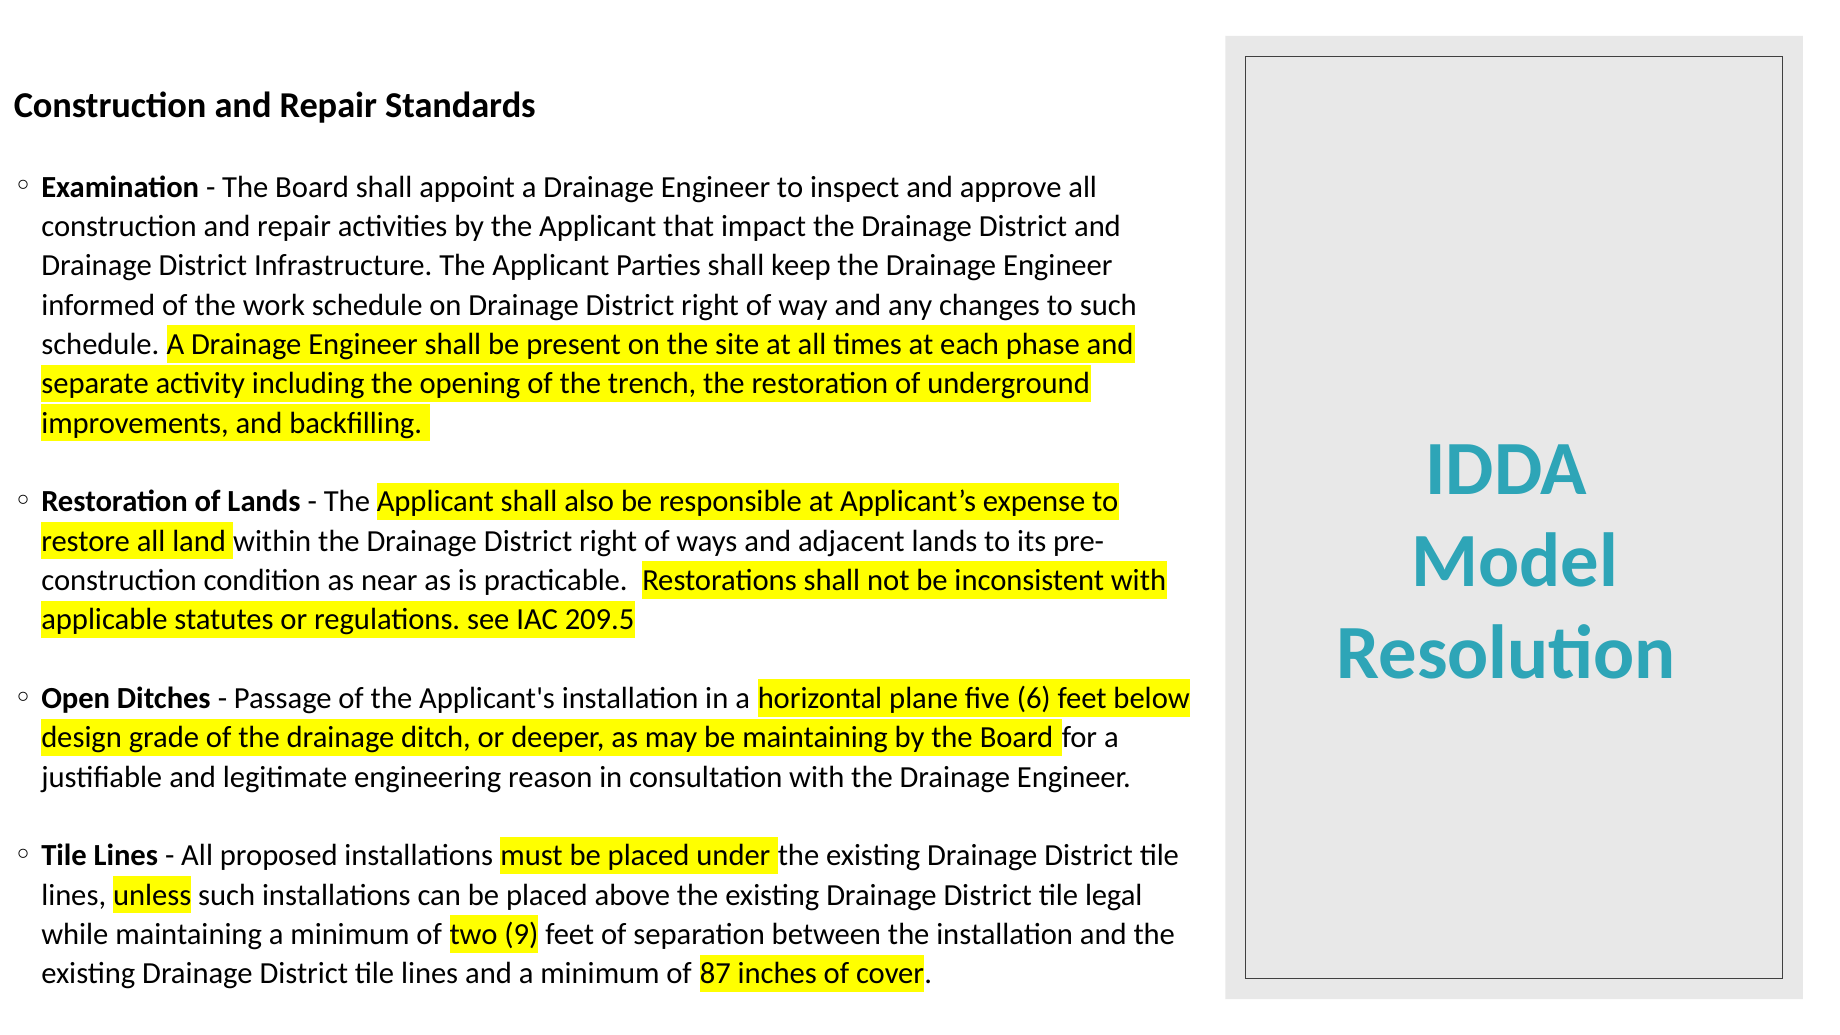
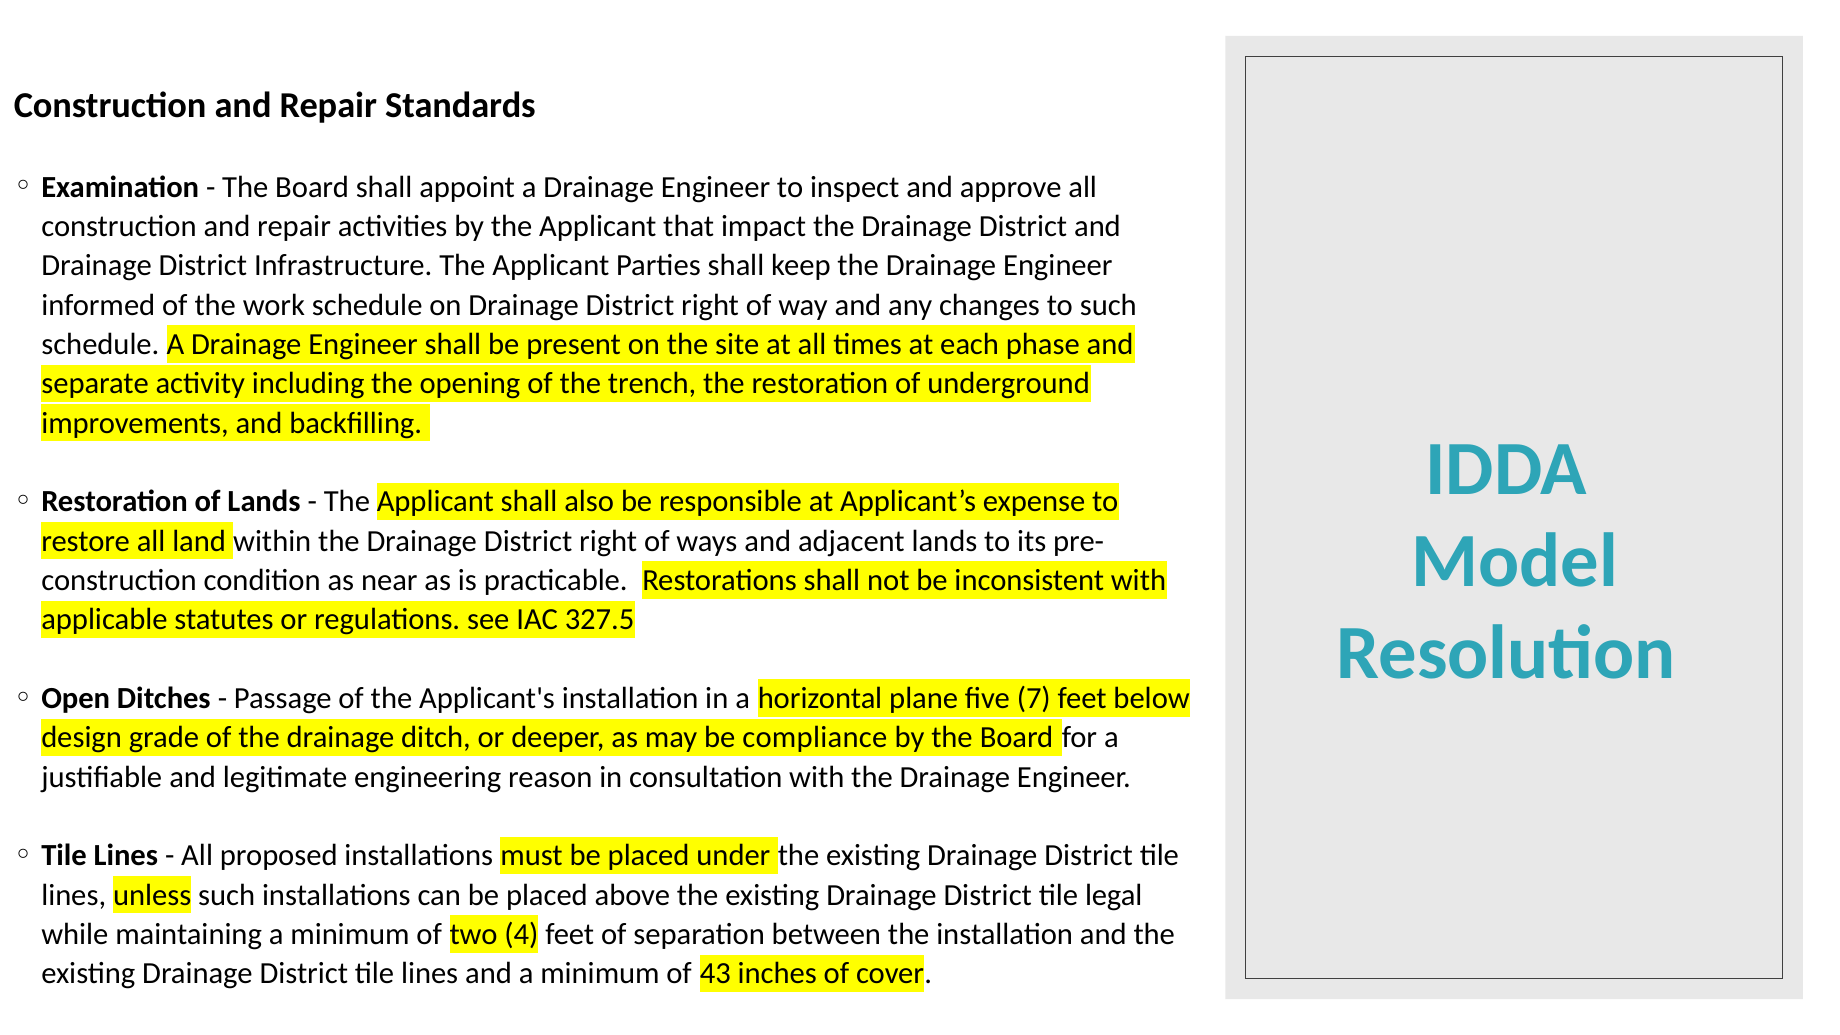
209.5: 209.5 -> 327.5
6: 6 -> 7
be maintaining: maintaining -> compliance
9: 9 -> 4
87: 87 -> 43
